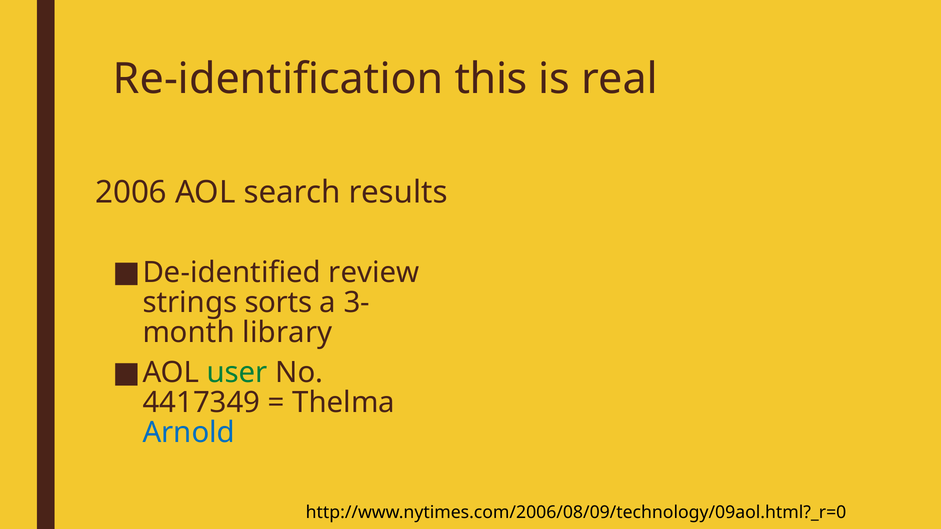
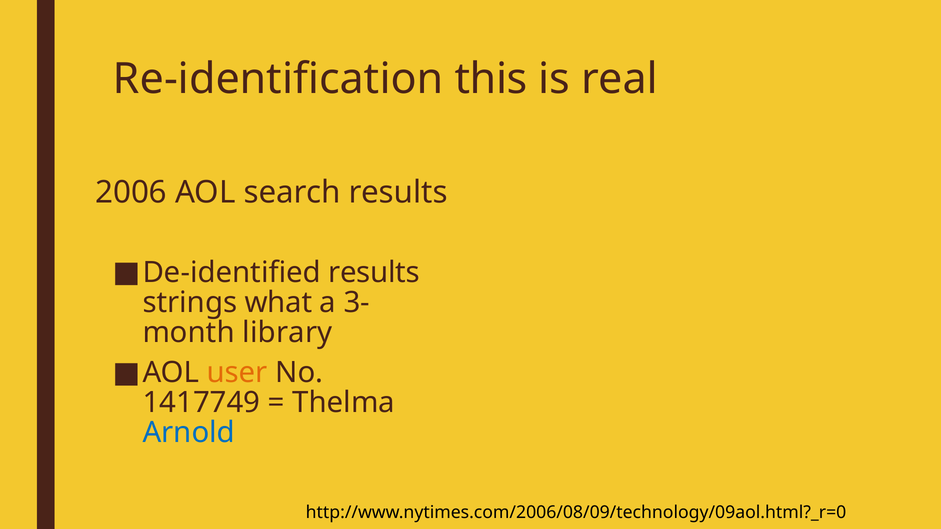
De-identified review: review -> results
sorts: sorts -> what
user colour: green -> orange
4417349: 4417349 -> 1417749
